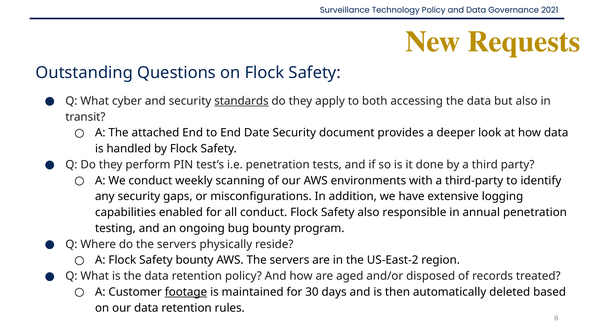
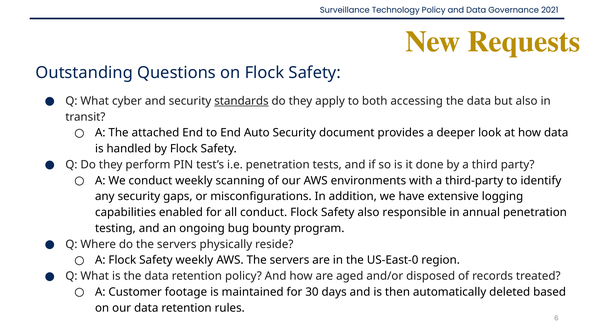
Date: Date -> Auto
Safety bounty: bounty -> weekly
US-East-2: US-East-2 -> US-East-0
footage underline: present -> none
